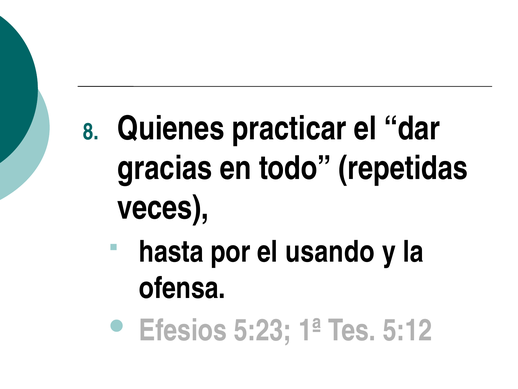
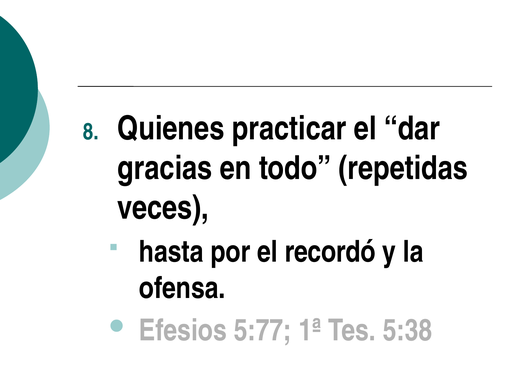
usando: usando -> recordó
5:23: 5:23 -> 5:77
5:12: 5:12 -> 5:38
